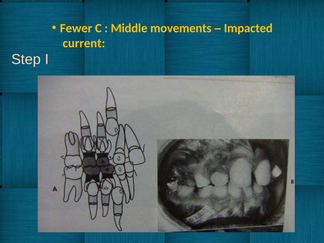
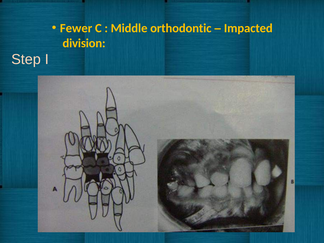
movements: movements -> orthodontic
current: current -> division
